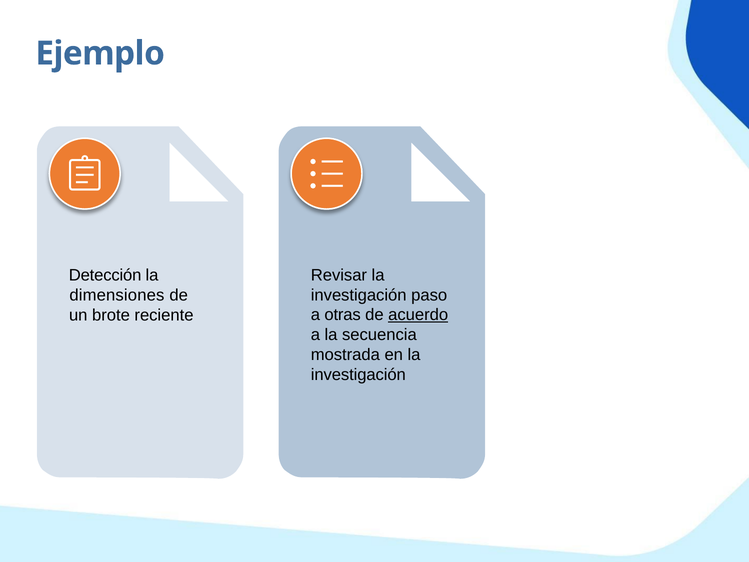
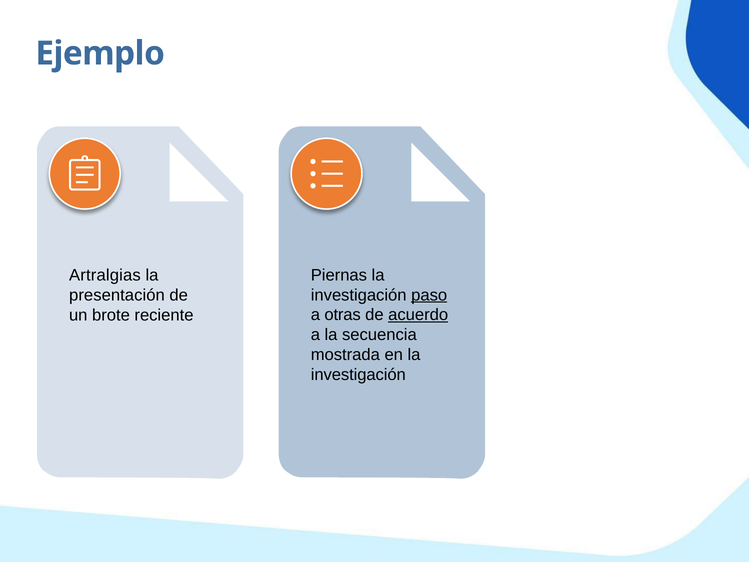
Revisar: Revisar -> Piernas
Detección: Detección -> Artralgias
paso underline: none -> present
dimensiones: dimensiones -> presentación
